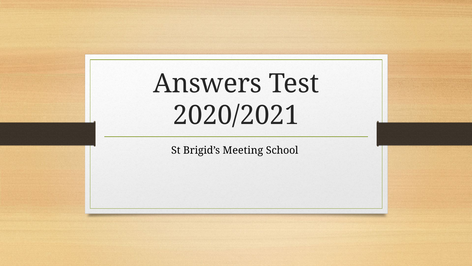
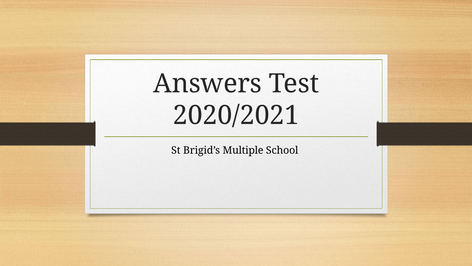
Meeting: Meeting -> Multiple
